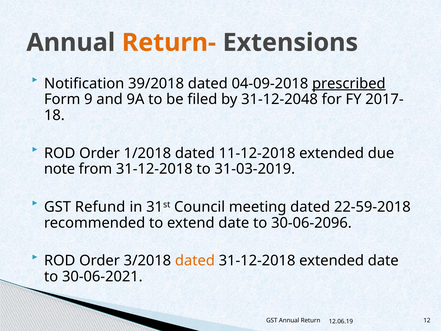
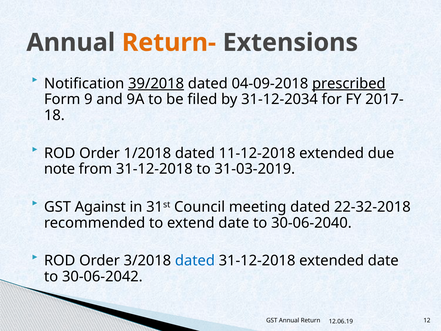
39/2018 underline: none -> present
31-12-2048: 31-12-2048 -> 31-12-2034
Refund: Refund -> Against
22-59-2018: 22-59-2018 -> 22-32-2018
30-06-2096: 30-06-2096 -> 30-06-2040
dated at (195, 261) colour: orange -> blue
30-06-2021: 30-06-2021 -> 30-06-2042
